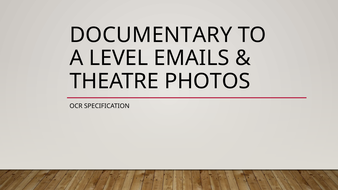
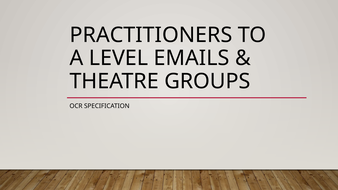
DOCUMENTARY: DOCUMENTARY -> PRACTITIONERS
PHOTOS: PHOTOS -> GROUPS
